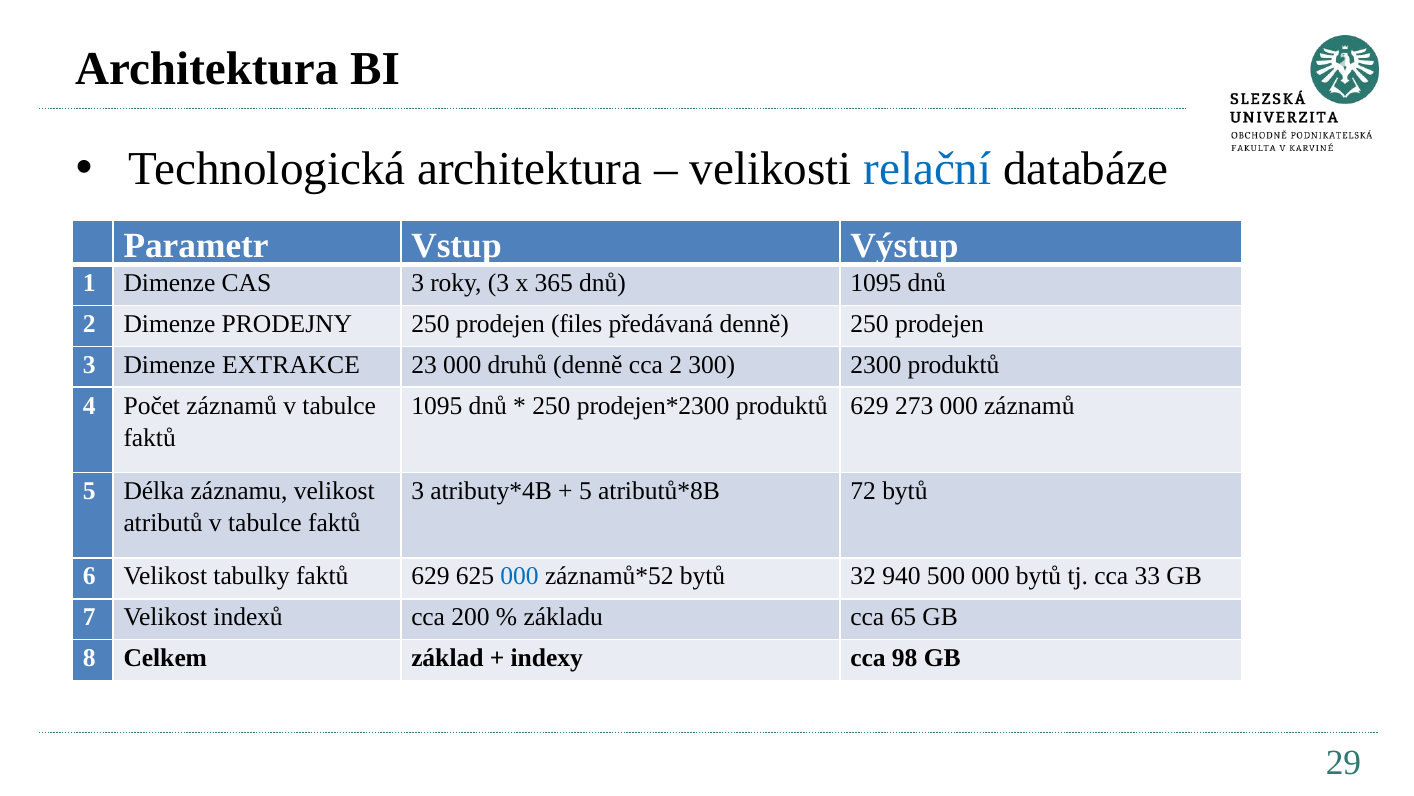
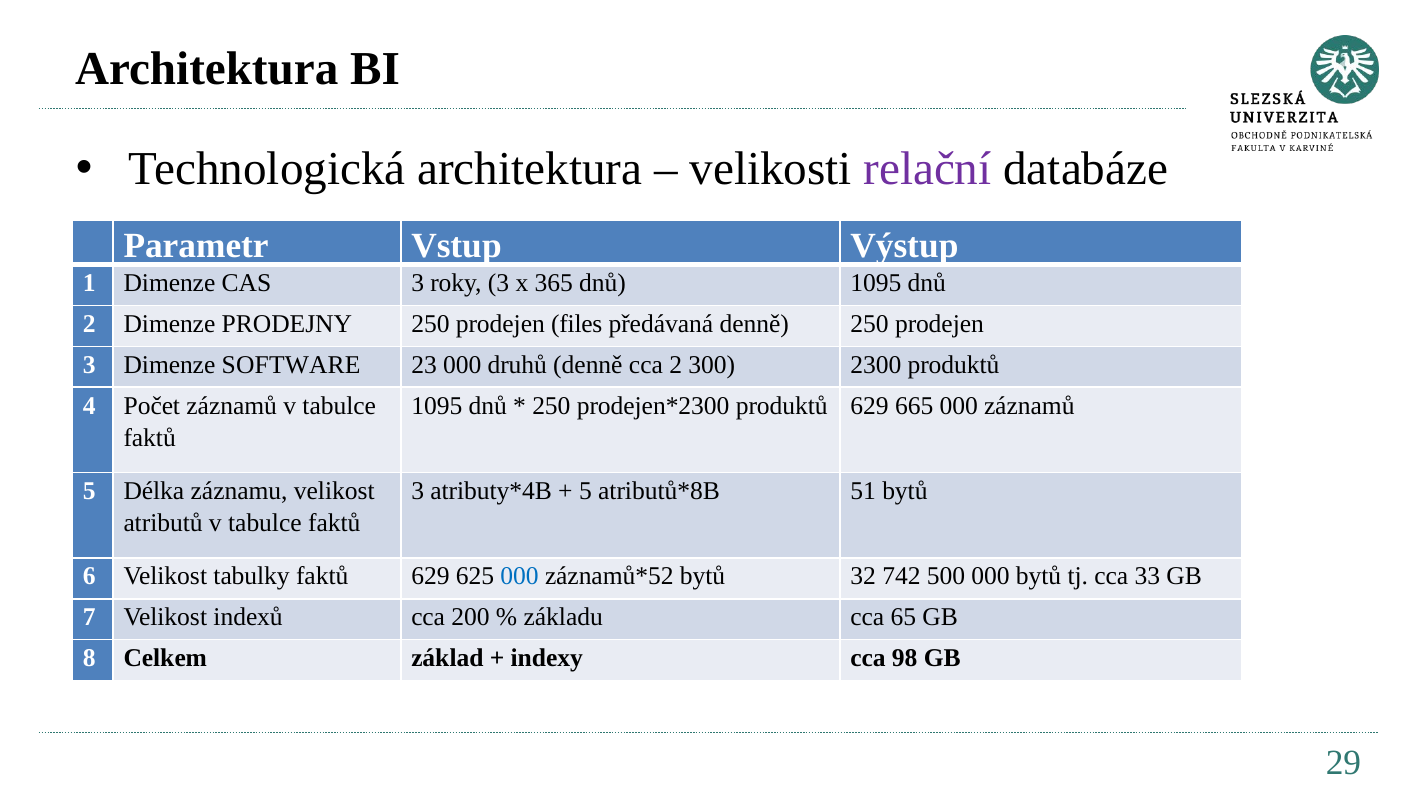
relační colour: blue -> purple
EXTRAKCE: EXTRAKCE -> SOFTWARE
273: 273 -> 665
72: 72 -> 51
940: 940 -> 742
